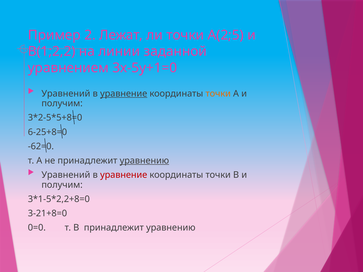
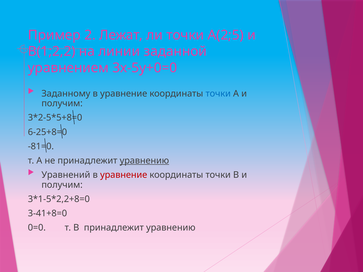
3х-5у+1=0: 3х-5у+1=0 -> 3х-5у+0=0
Уравнений at (66, 94): Уравнений -> Заданному
уравнение at (124, 94) underline: present -> none
точки at (218, 94) colour: orange -> blue
-62=0: -62=0 -> -81=0
3-21+8=0: 3-21+8=0 -> 3-41+8=0
